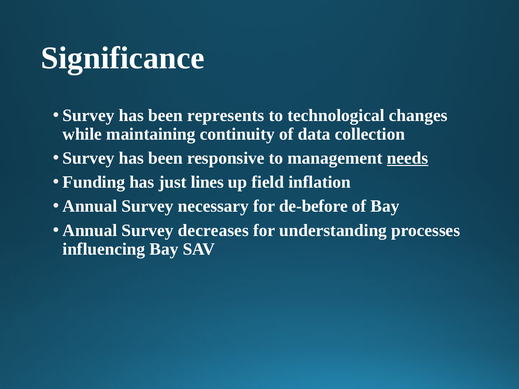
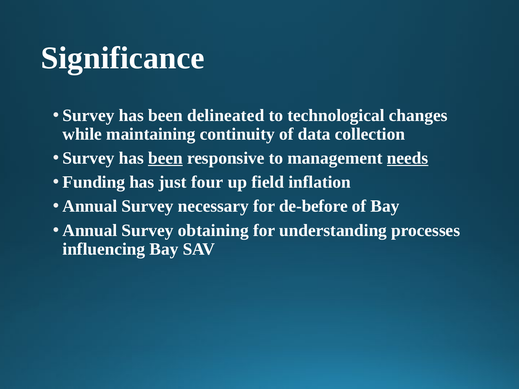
represents: represents -> delineated
been at (165, 158) underline: none -> present
lines: lines -> four
decreases: decreases -> obtaining
